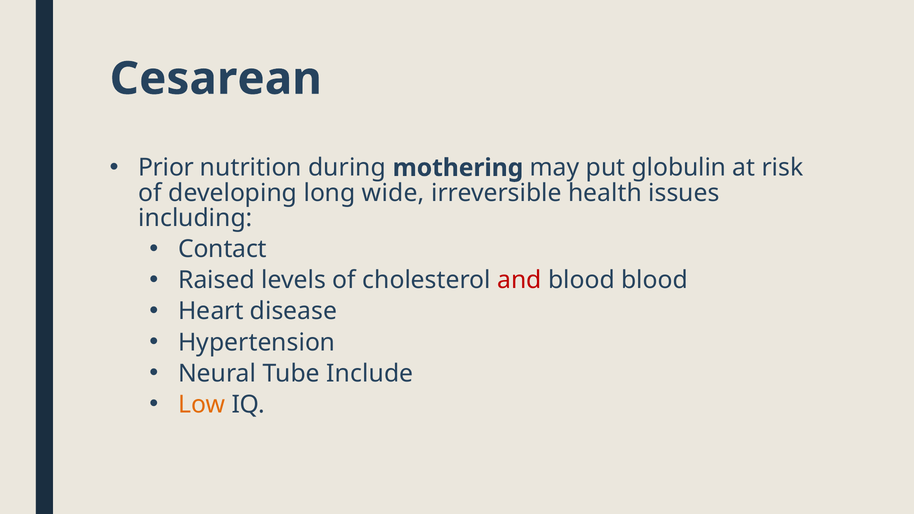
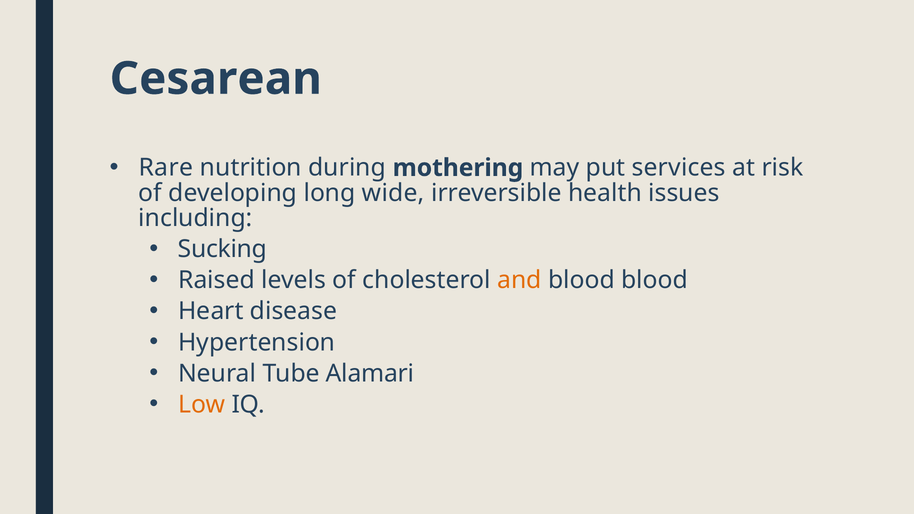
Prior: Prior -> Rare
globulin: globulin -> services
Contact: Contact -> Sucking
and colour: red -> orange
Include: Include -> Alamari
